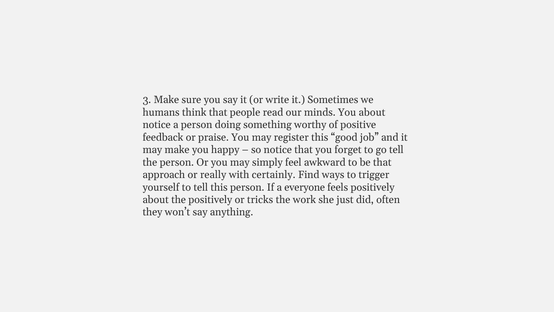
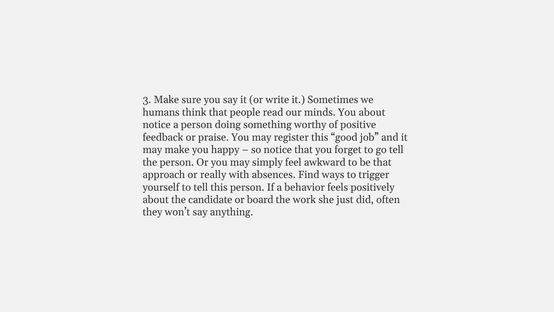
certainly: certainly -> absences
everyone: everyone -> behavior
the positively: positively -> candidate
tricks: tricks -> board
